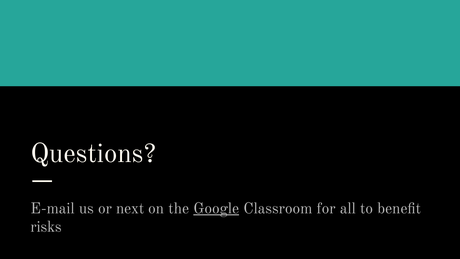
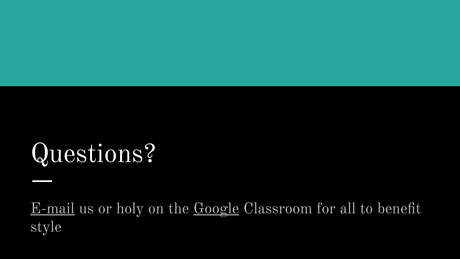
E-mail underline: none -> present
next: next -> holy
risks: risks -> style
